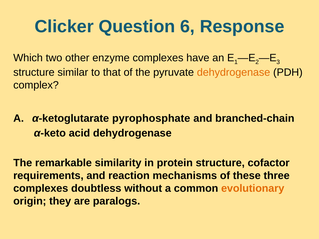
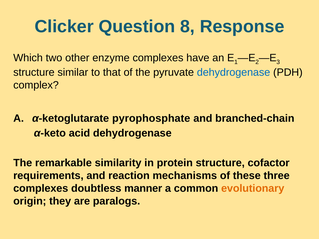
6: 6 -> 8
dehydrogenase at (234, 73) colour: orange -> blue
without: without -> manner
